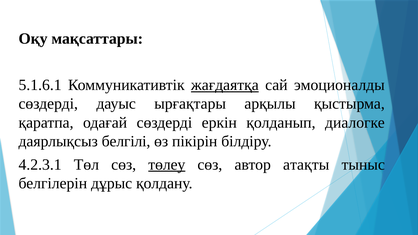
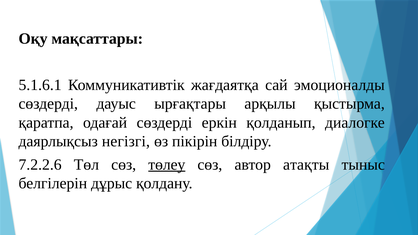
жағдаятқа underline: present -> none
белгілі: белгілі -> негізгі
4.2.3.1: 4.2.3.1 -> 7.2.2.6
